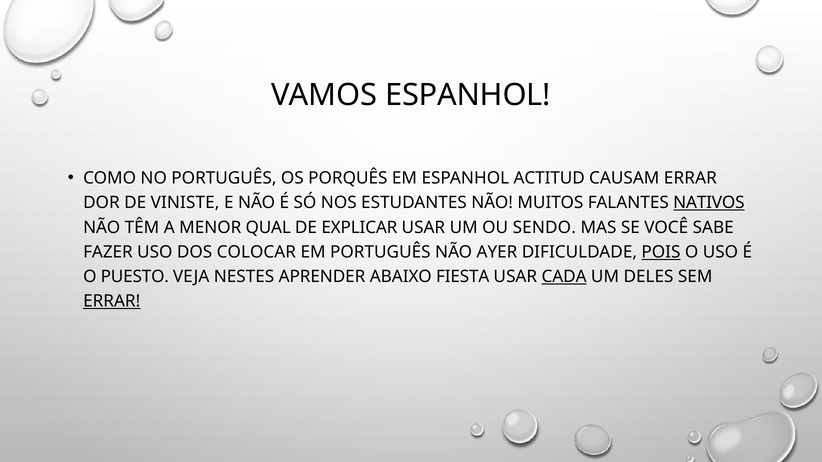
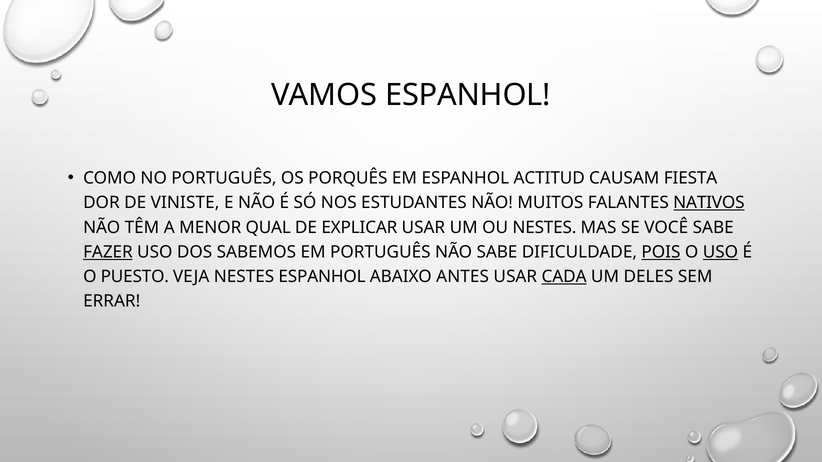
CAUSAM ERRAR: ERRAR -> FIESTA
OU SENDO: SENDO -> NESTES
FAZER underline: none -> present
COLOCAR: COLOCAR -> SABEMOS
NÃO AYER: AYER -> SABE
USO at (720, 252) underline: none -> present
NESTES APRENDER: APRENDER -> ESPANHOL
FIESTA: FIESTA -> ANTES
ERRAR at (112, 302) underline: present -> none
